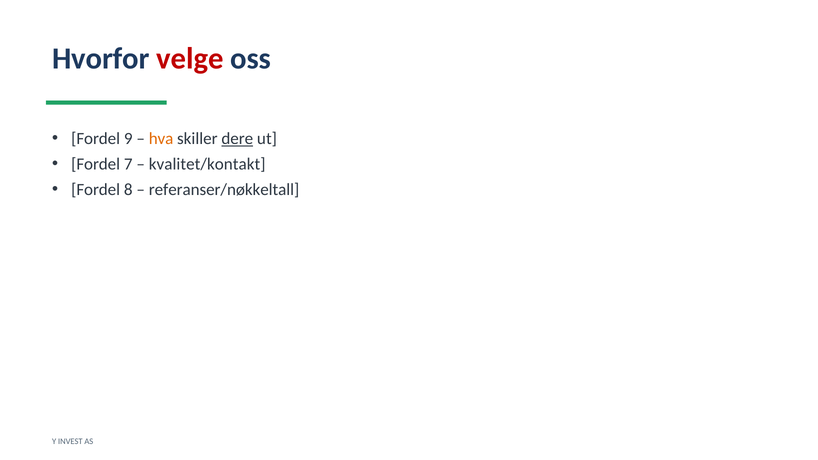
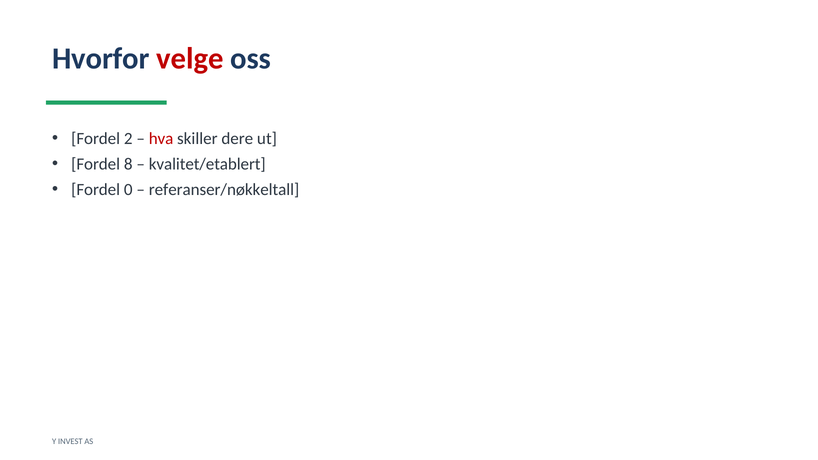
9: 9 -> 2
hva colour: orange -> red
dere underline: present -> none
7: 7 -> 8
kvalitet/kontakt: kvalitet/kontakt -> kvalitet/etablert
8: 8 -> 0
